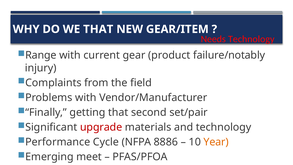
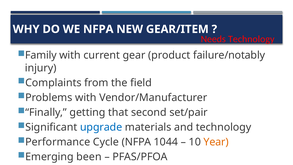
WE THAT: THAT -> NFPA
Range: Range -> Family
upgrade colour: red -> blue
8886: 8886 -> 1044
meet: meet -> been
